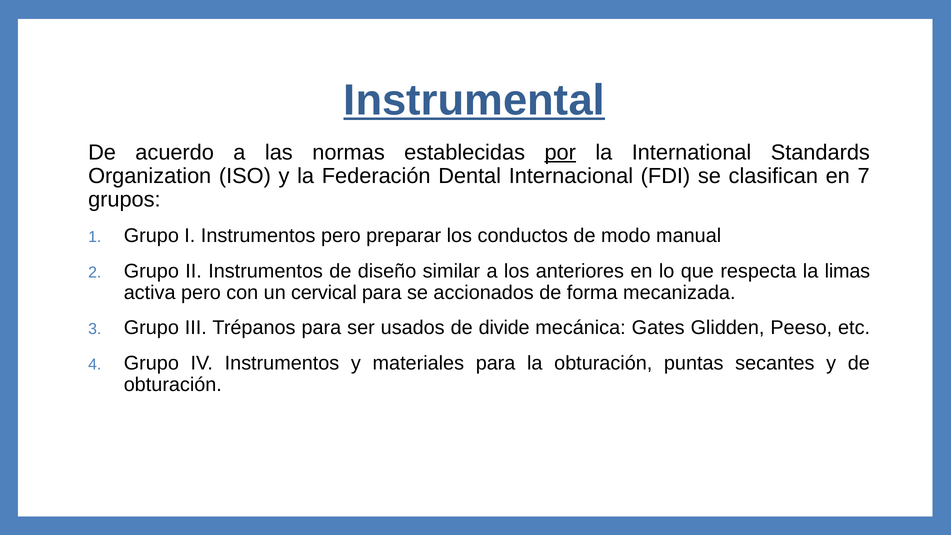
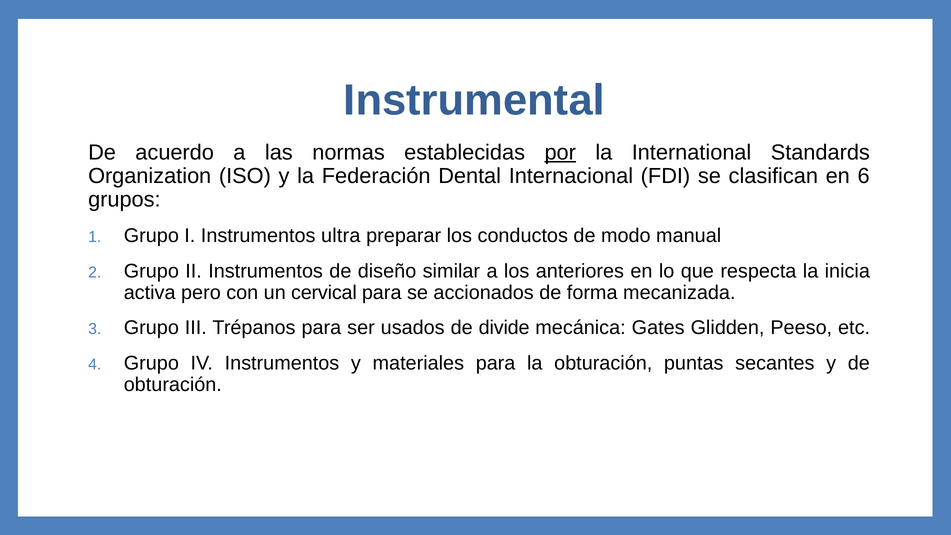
Instrumental underline: present -> none
7: 7 -> 6
Instrumentos pero: pero -> ultra
limas: limas -> inicia
